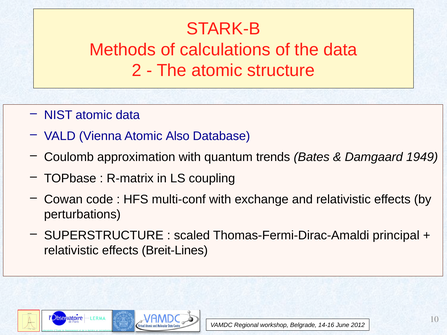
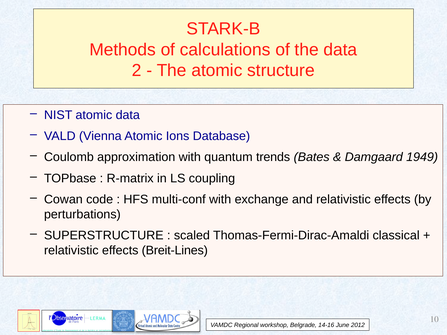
Also: Also -> Ions
principal: principal -> classical
